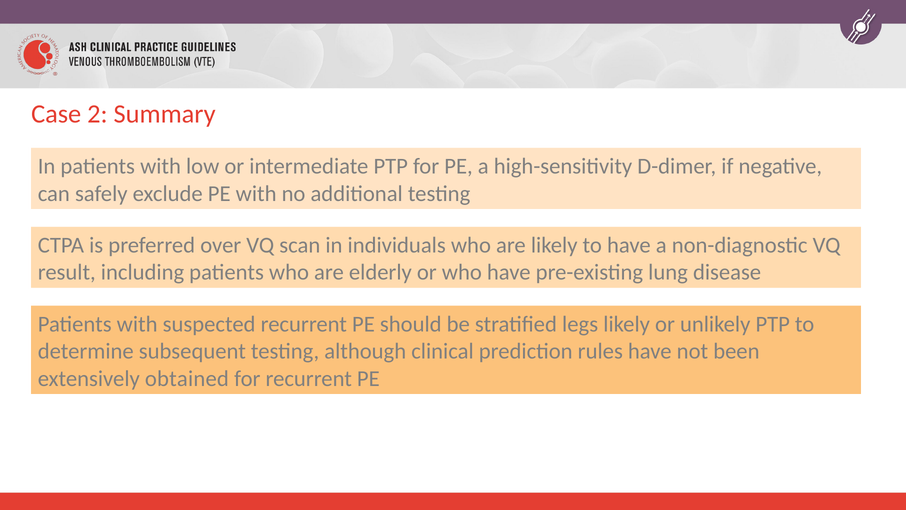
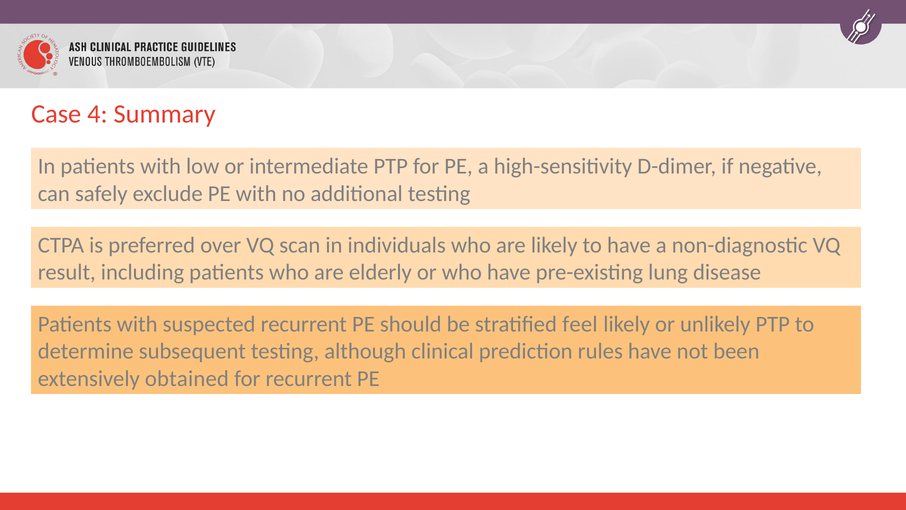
2: 2 -> 4
legs: legs -> feel
